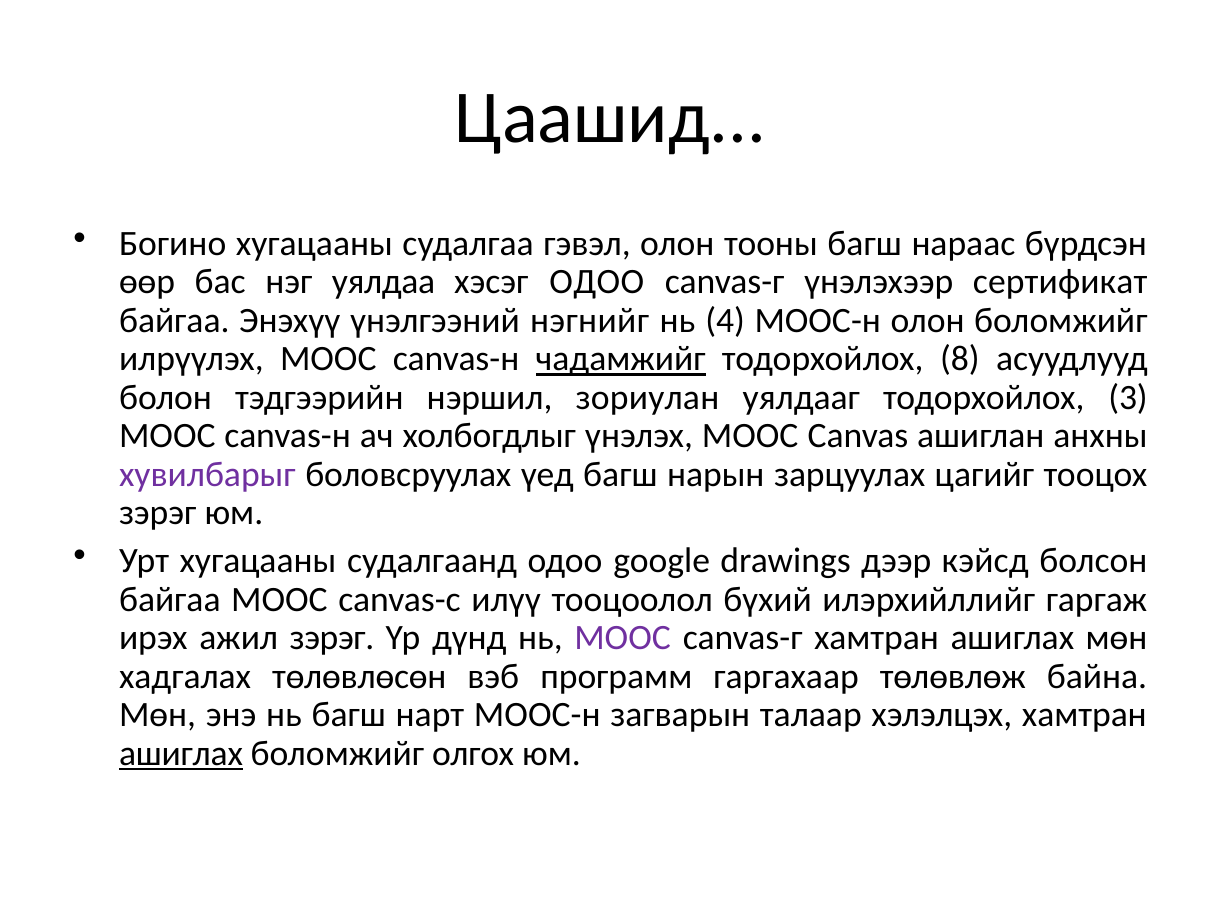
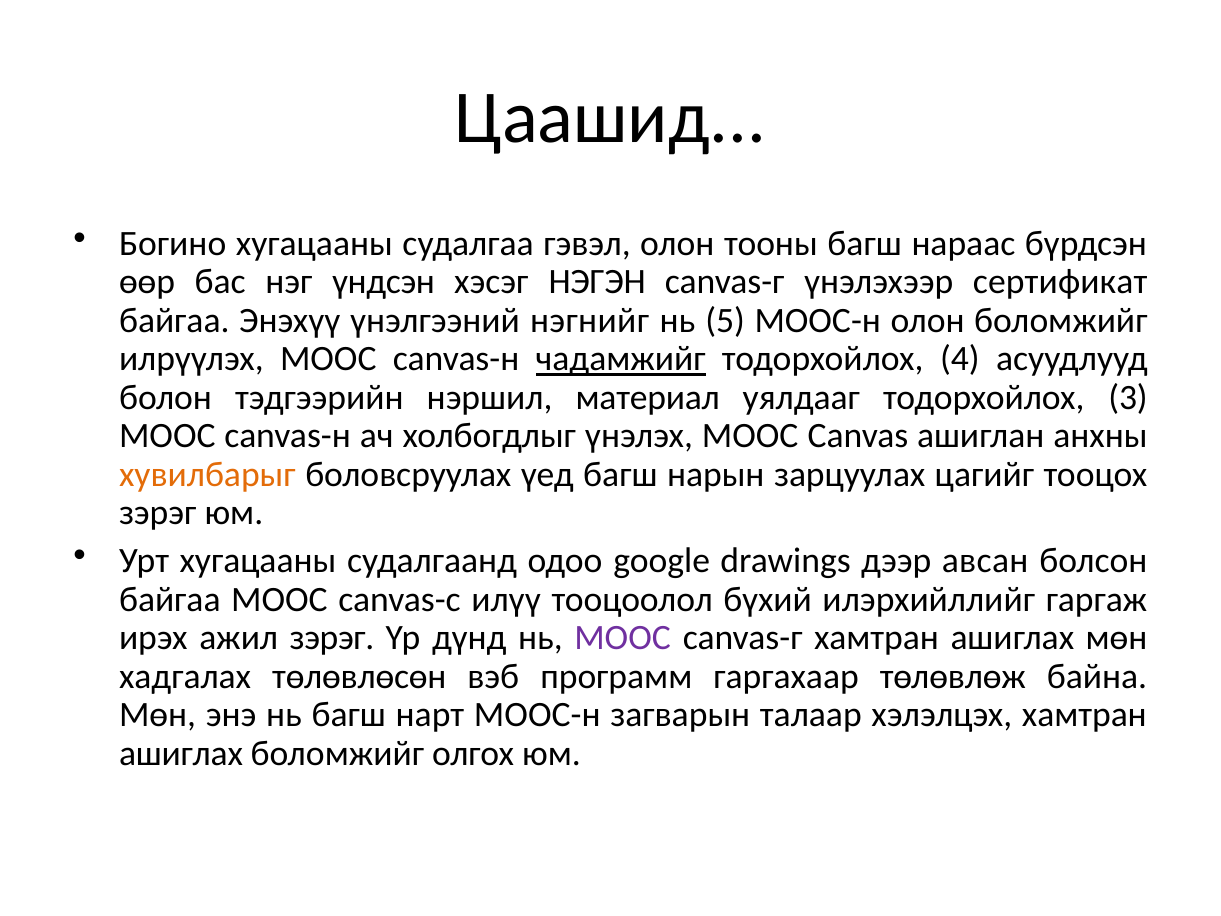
уялдаа: уялдаа -> үндсэн
хэсэг ОДОО: ОДОО -> НЭГЭН
4: 4 -> 5
8: 8 -> 4
зориулан: зориулан -> материал
хувилбарыг colour: purple -> orange
кэйсд: кэйсд -> авсан
ашиглах at (181, 753) underline: present -> none
